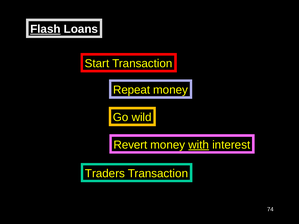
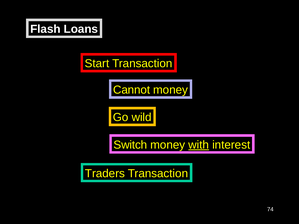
Flash underline: present -> none
Repeat: Repeat -> Cannot
Revert: Revert -> Switch
